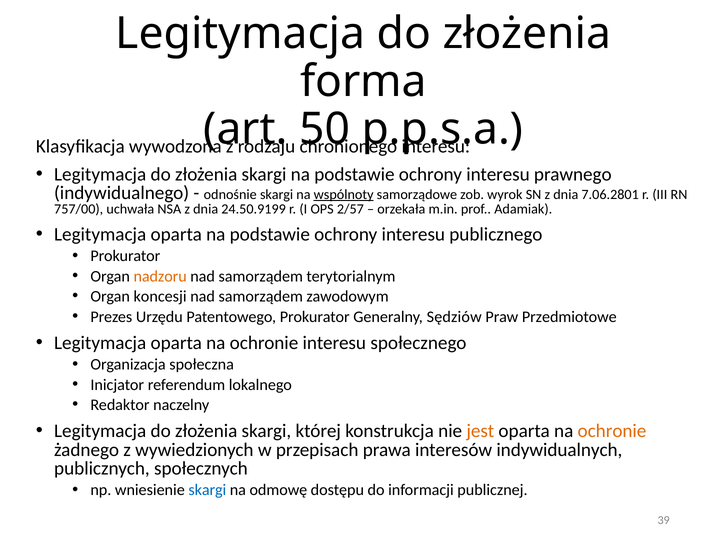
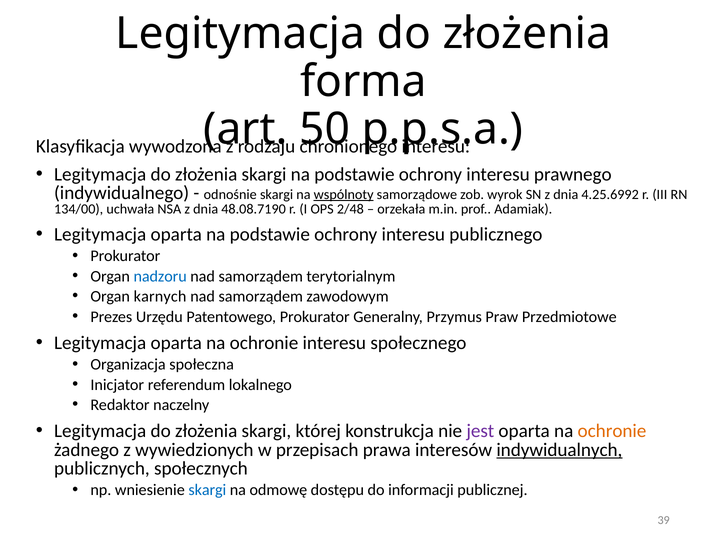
7.06.2801: 7.06.2801 -> 4.25.6992
757/00: 757/00 -> 134/00
24.50.9199: 24.50.9199 -> 48.08.7190
2/57: 2/57 -> 2/48
nadzoru colour: orange -> blue
koncesji: koncesji -> karnych
Sędziów: Sędziów -> Przymus
jest colour: orange -> purple
indywidualnych underline: none -> present
